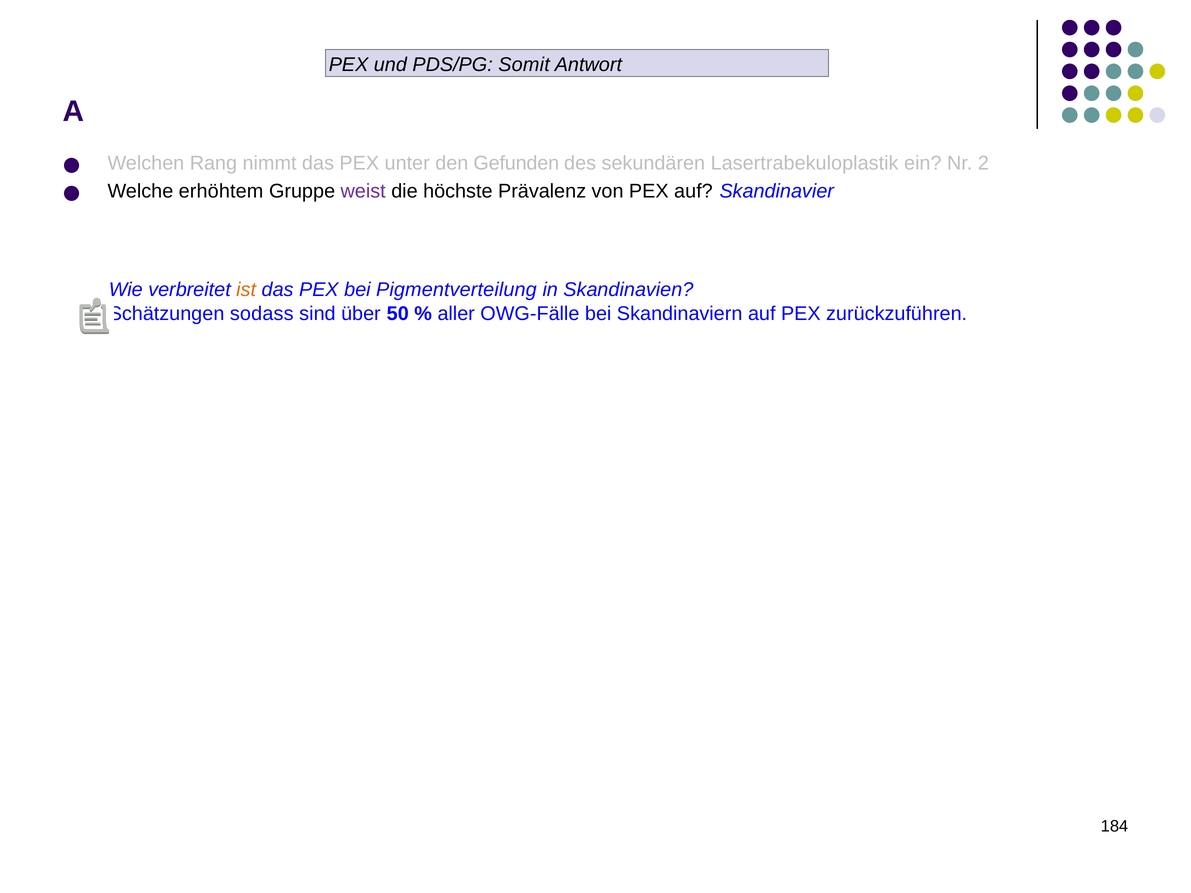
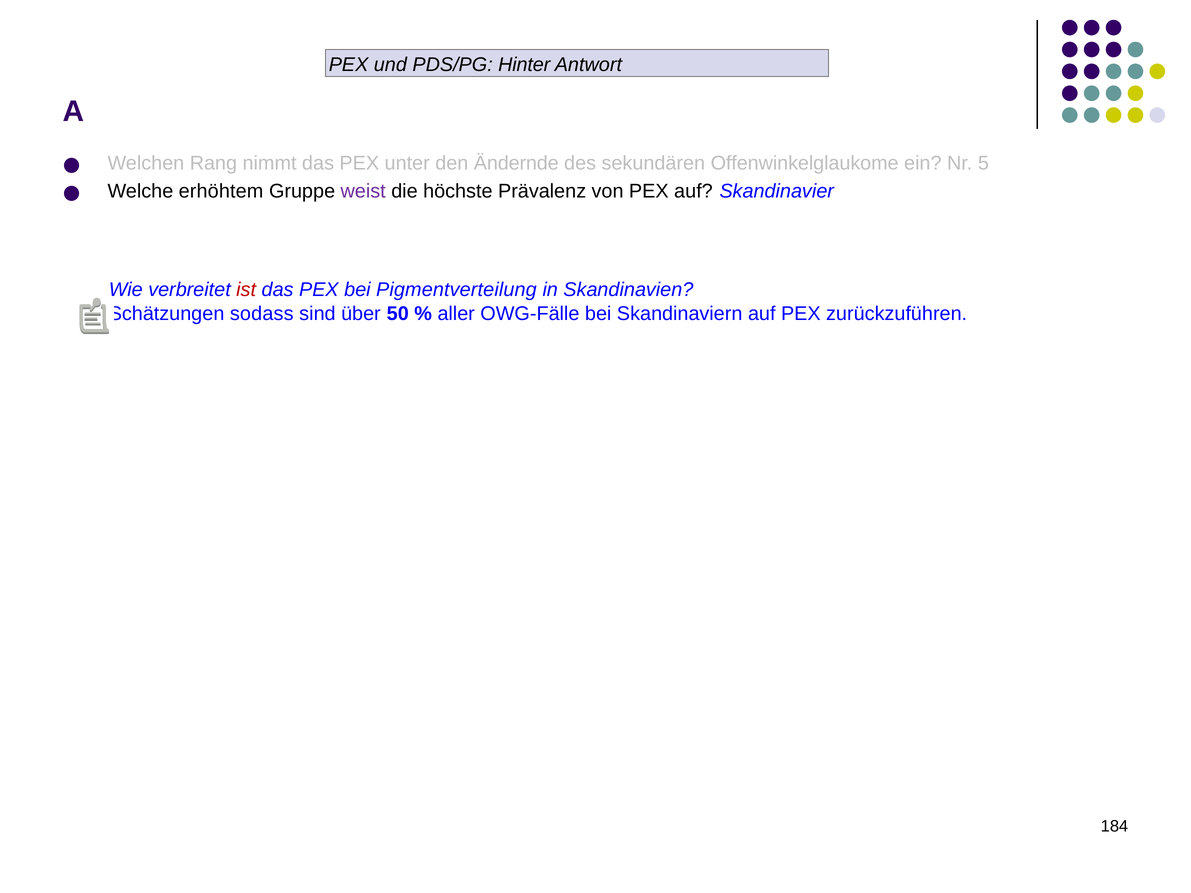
Somit: Somit -> Hinter
Gefunden: Gefunden -> Ändernde
Lasertrabekuloplastik: Lasertrabekuloplastik -> Offenwinkelglaukome
2: 2 -> 5
ist colour: orange -> red
